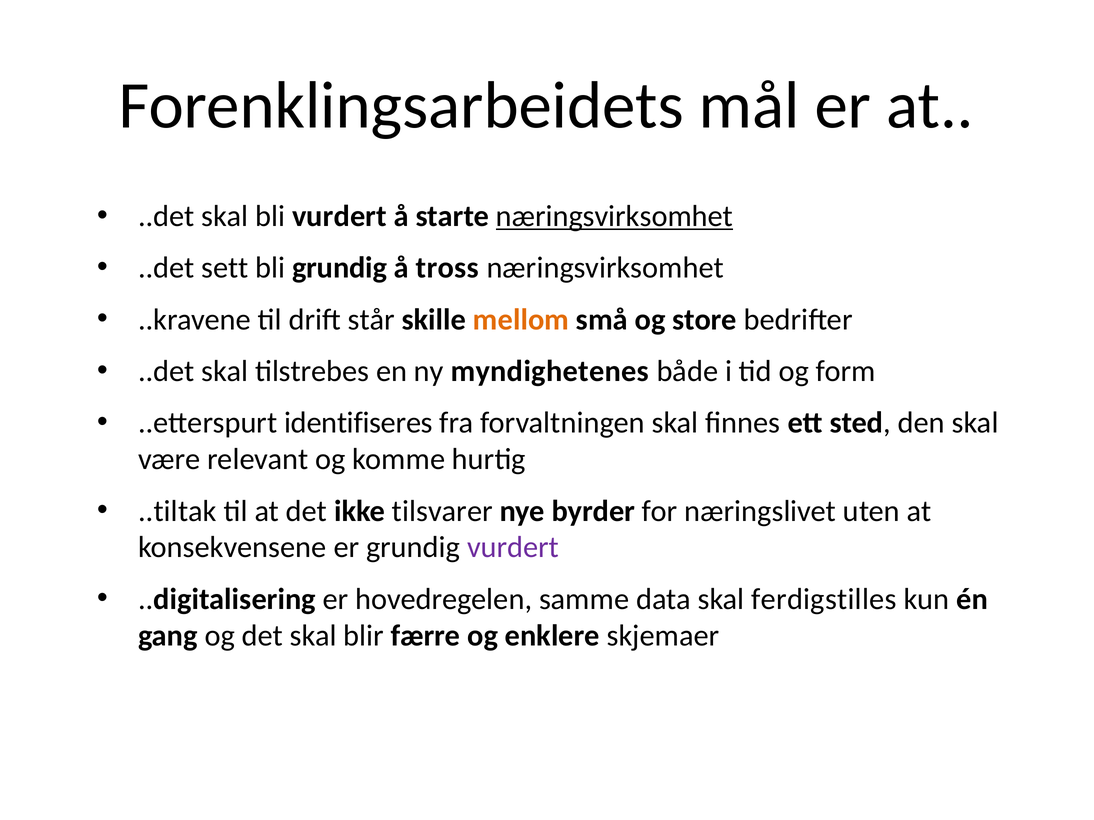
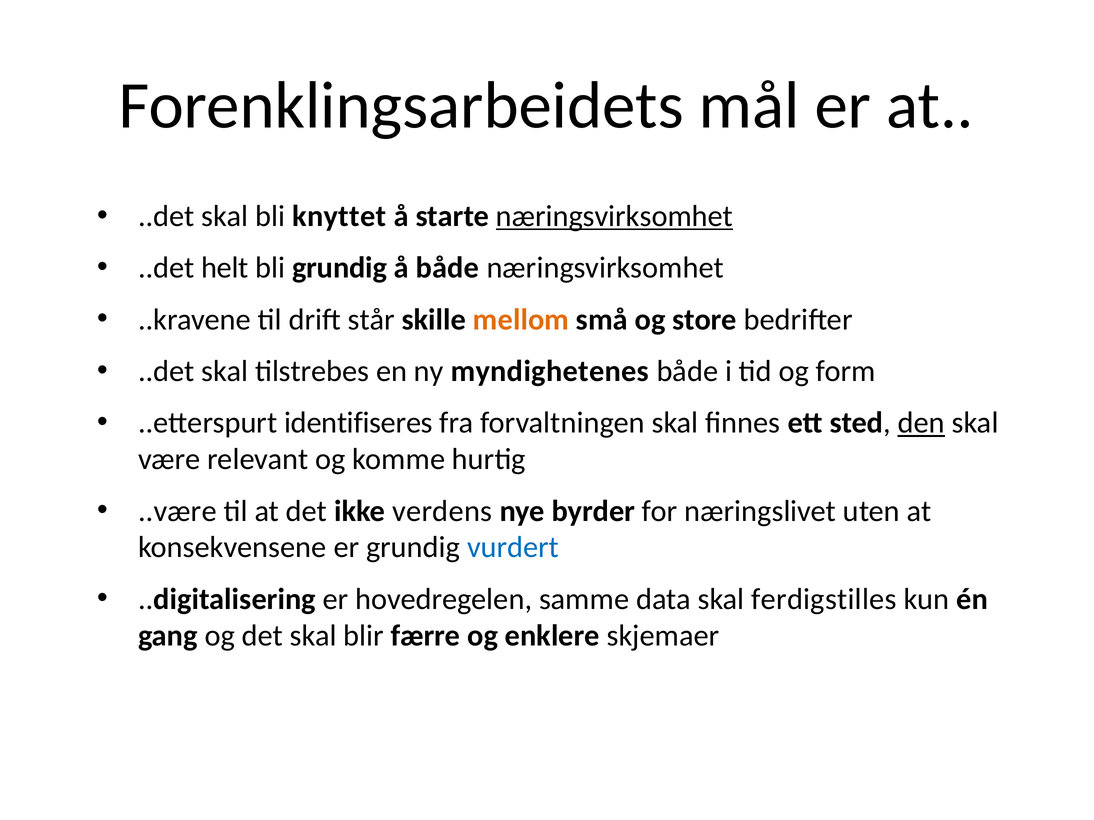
bli vurdert: vurdert -> knyttet
sett: sett -> helt
å tross: tross -> både
den underline: none -> present
..tiltak: ..tiltak -> ..være
tilsvarer: tilsvarer -> verdens
vurdert at (513, 548) colour: purple -> blue
